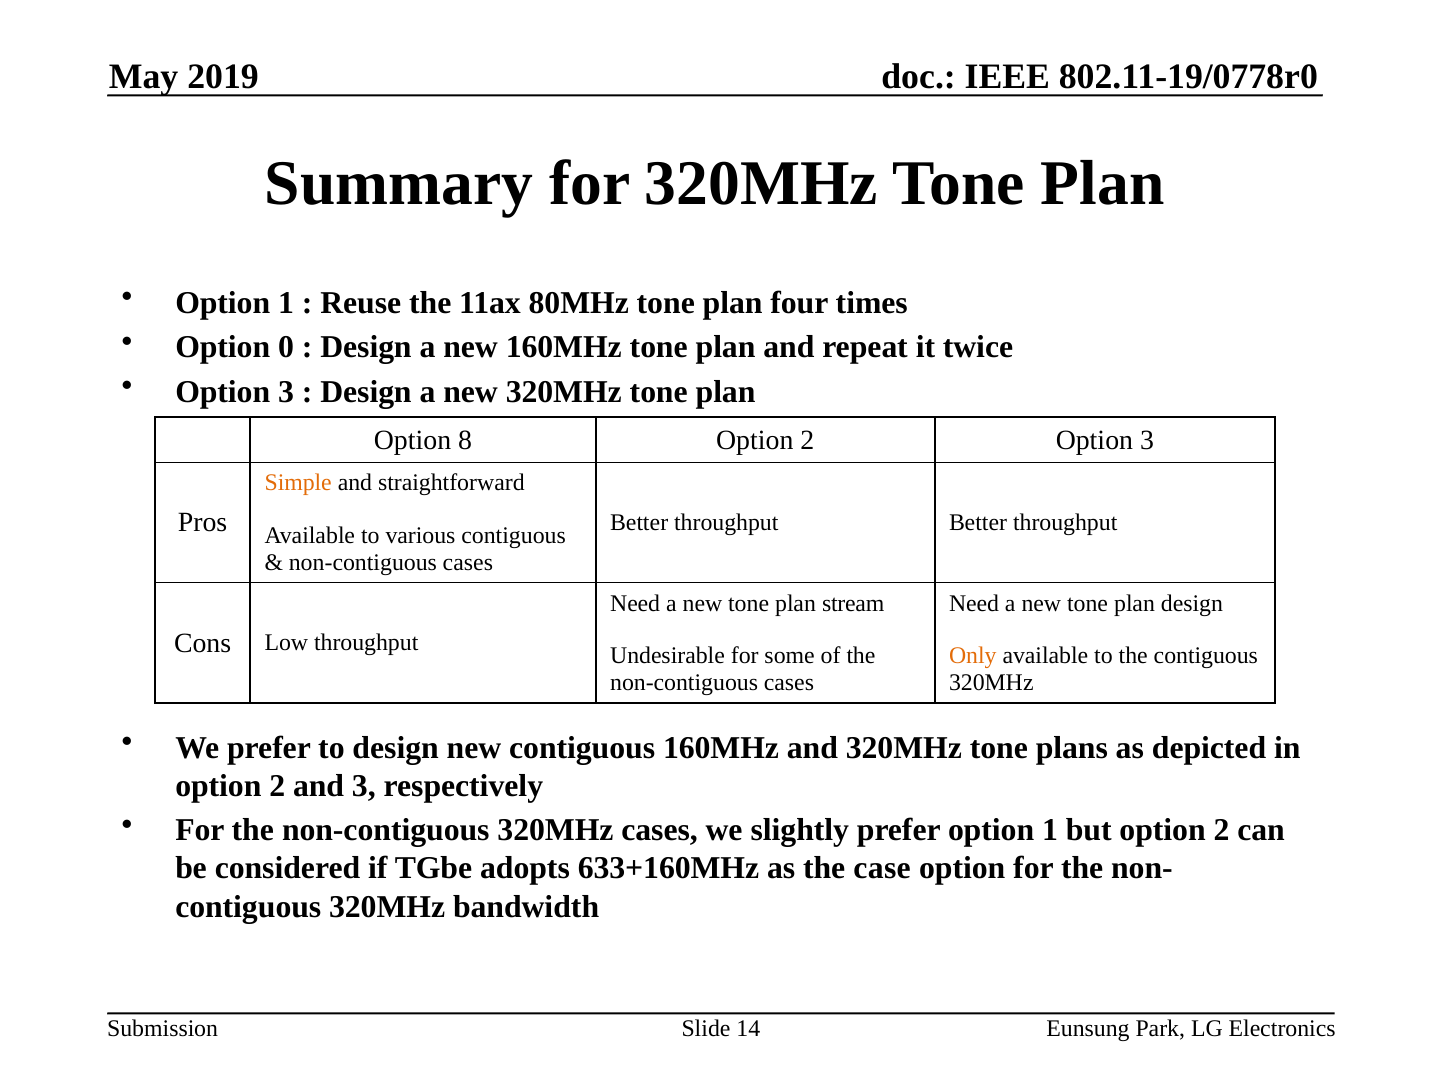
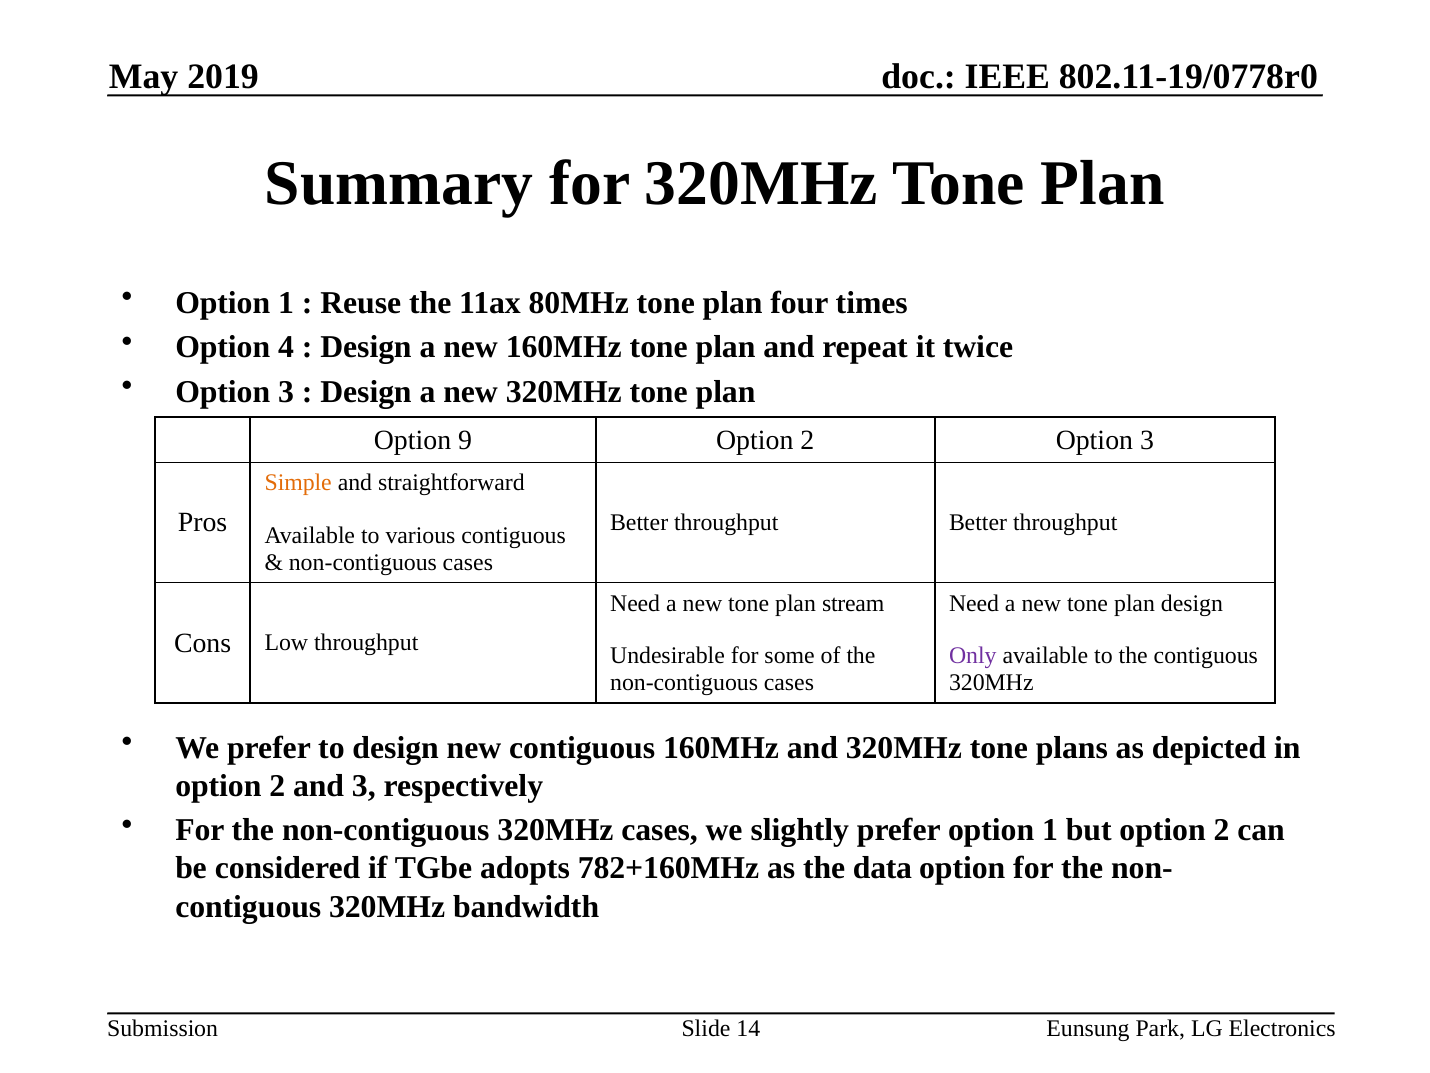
0: 0 -> 4
8: 8 -> 9
Only colour: orange -> purple
633+160MHz: 633+160MHz -> 782+160MHz
case: case -> data
